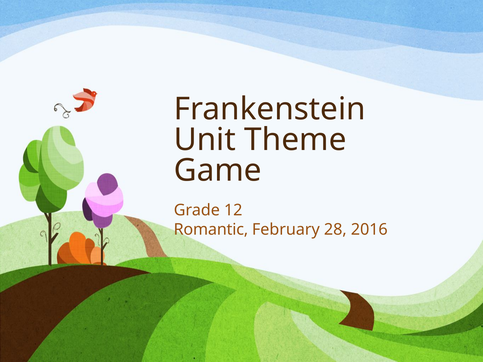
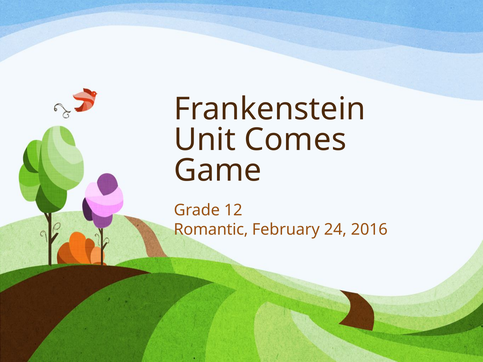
Theme: Theme -> Comes
28: 28 -> 24
